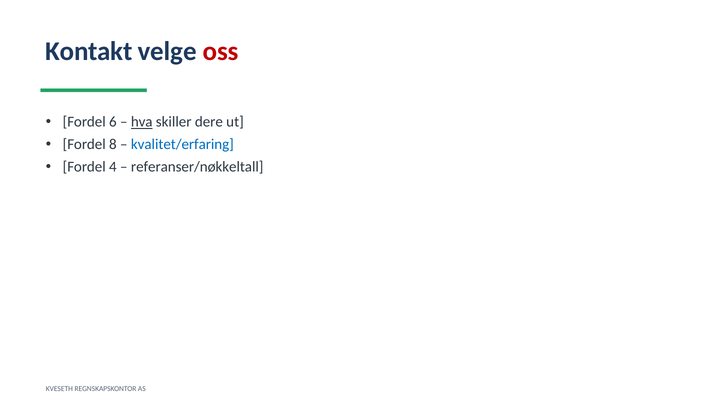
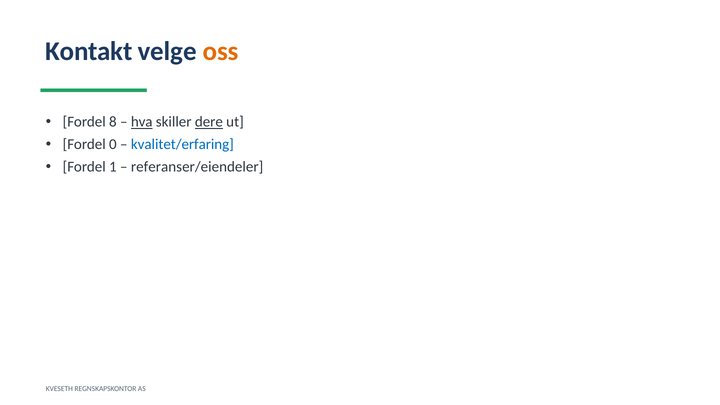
oss colour: red -> orange
6: 6 -> 8
dere underline: none -> present
8: 8 -> 0
4: 4 -> 1
referanser/nøkkeltall: referanser/nøkkeltall -> referanser/eiendeler
